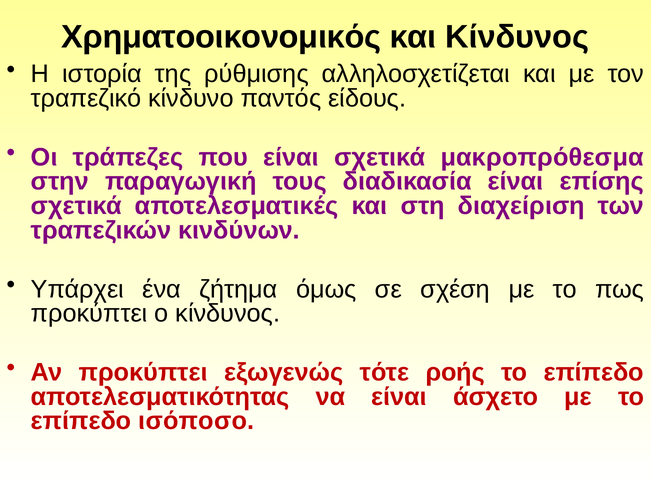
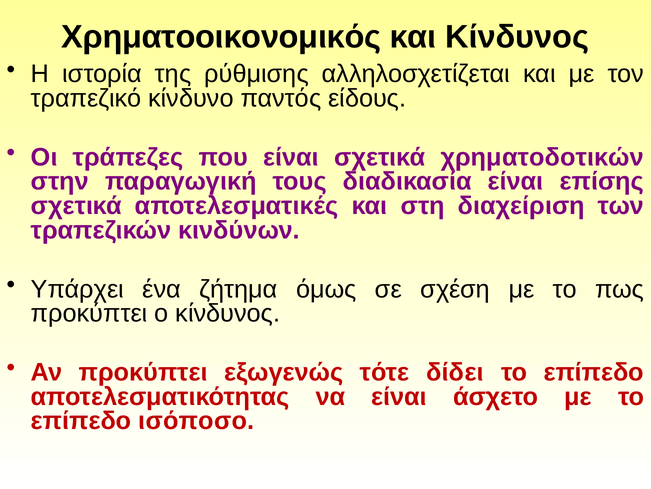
μακροπρόθεσμα: μακροπρόθεσμα -> χρηματοδοτικών
ροής: ροής -> δίδει
